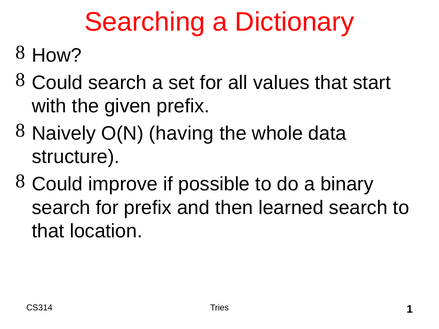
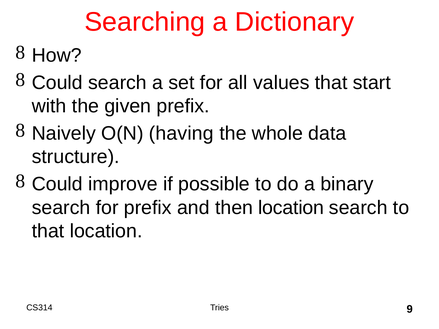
then learned: learned -> location
1: 1 -> 9
